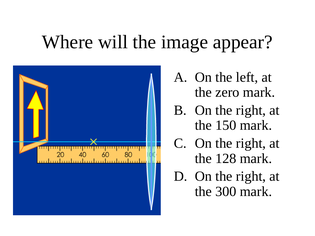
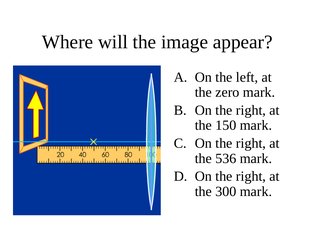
128: 128 -> 536
